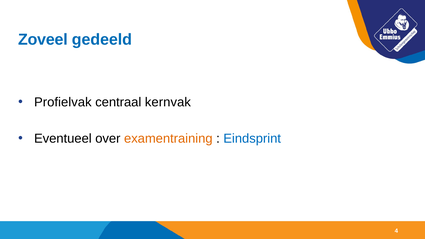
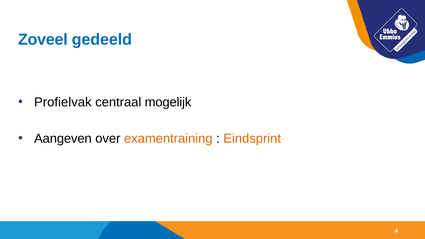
kernvak: kernvak -> mogelijk
Eventueel: Eventueel -> Aangeven
Eindsprint colour: blue -> orange
